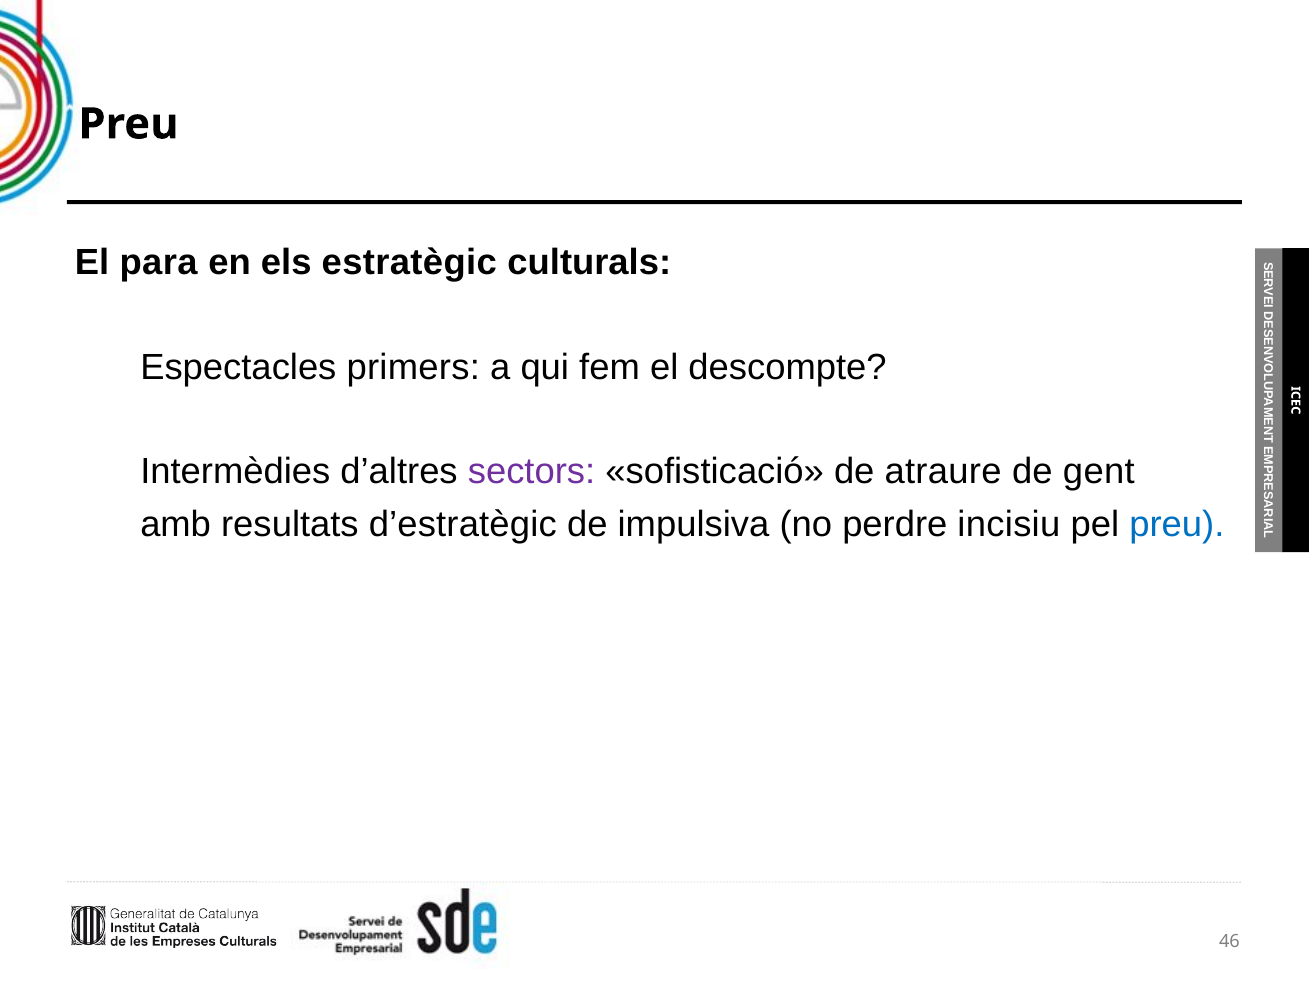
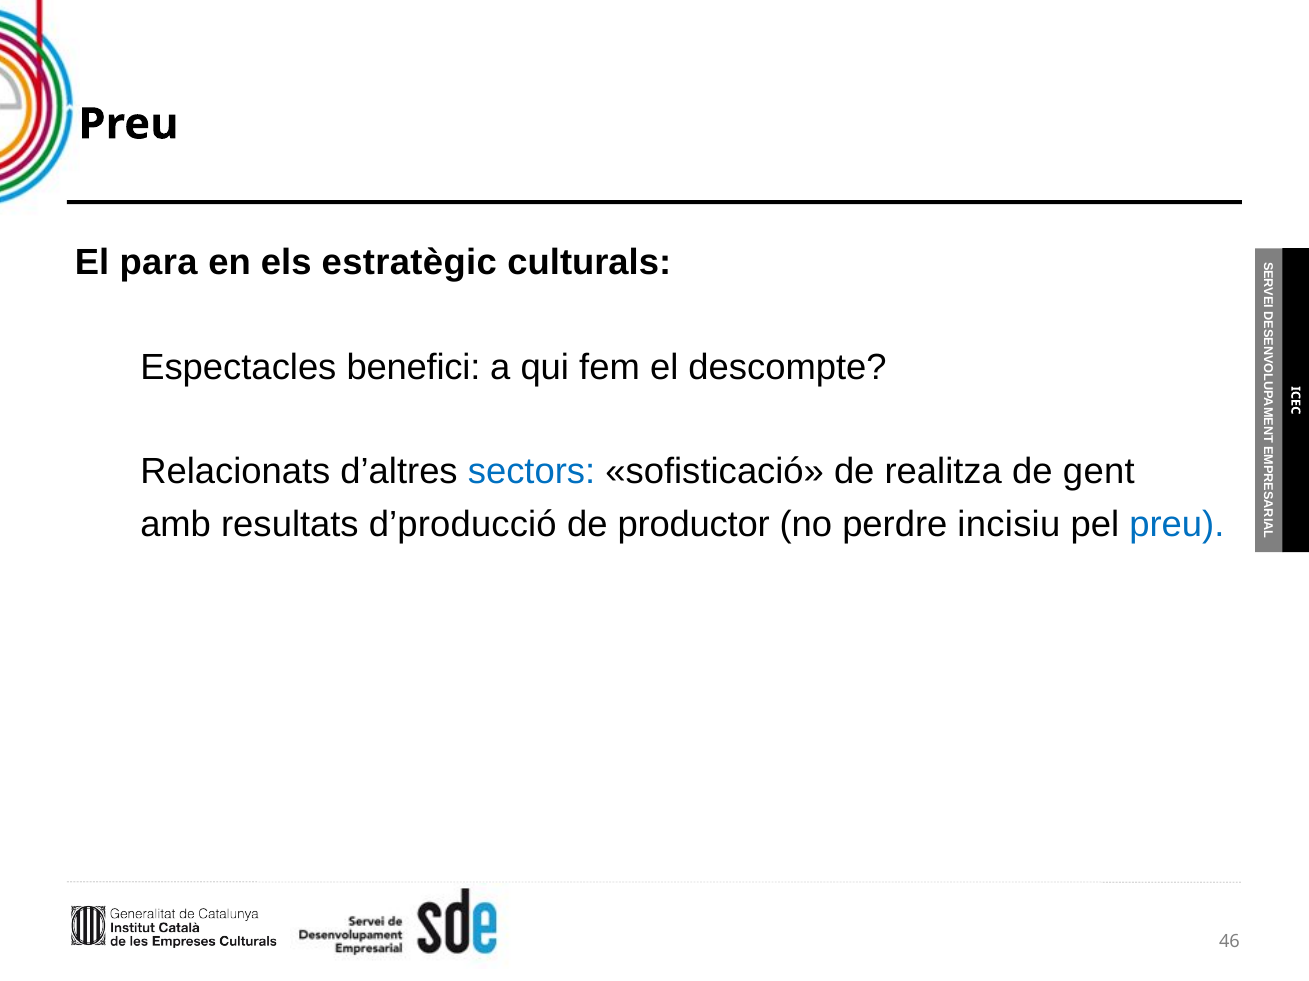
primers: primers -> benefici
Intermèdies: Intermèdies -> Relacionats
sectors colour: purple -> blue
atraure: atraure -> realitza
d’estratègic: d’estratègic -> d’producció
impulsiva: impulsiva -> productor
